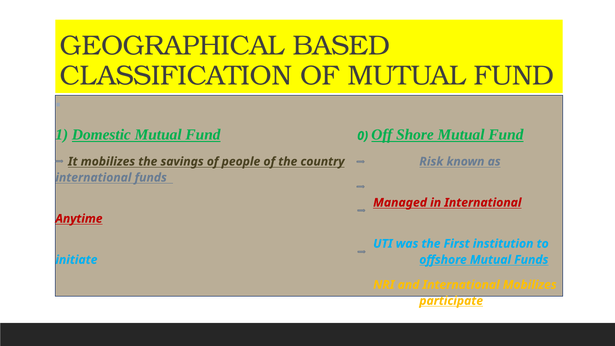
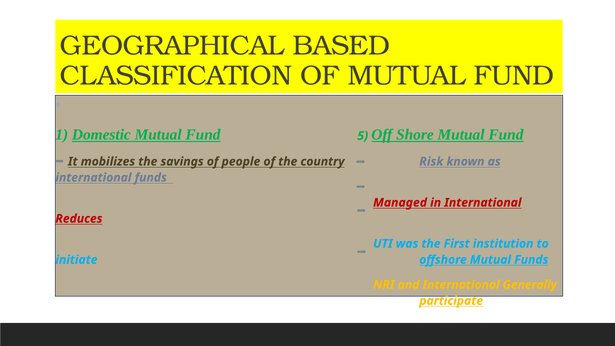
0: 0 -> 5
Anytime: Anytime -> Reduces
International Mobilizes: Mobilizes -> Generally
